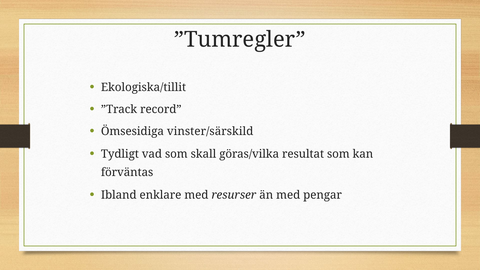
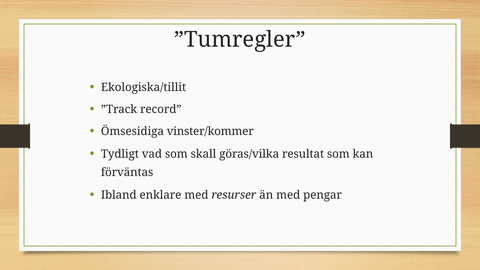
vinster/särskild: vinster/särskild -> vinster/kommer
